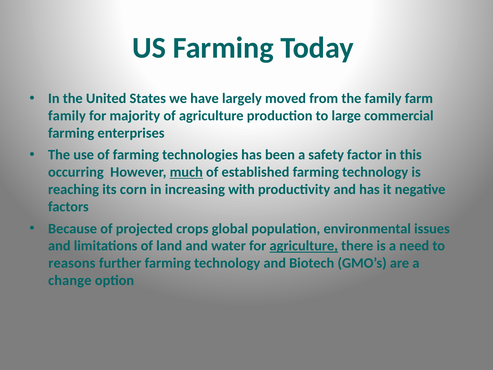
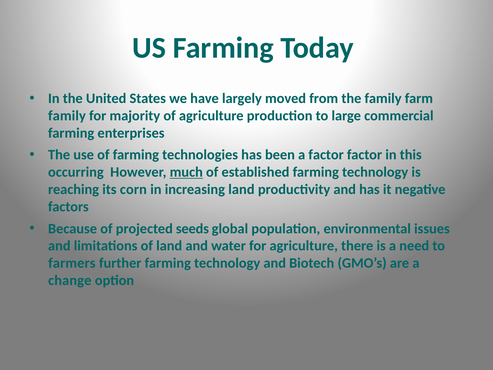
a safety: safety -> factor
increasing with: with -> land
crops: crops -> seeds
agriculture at (304, 246) underline: present -> none
reasons: reasons -> farmers
